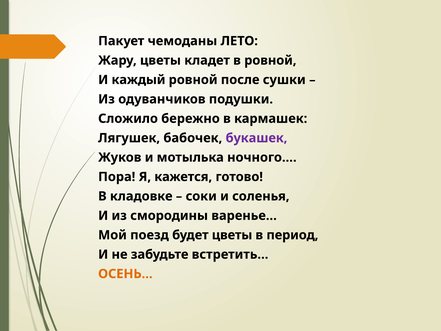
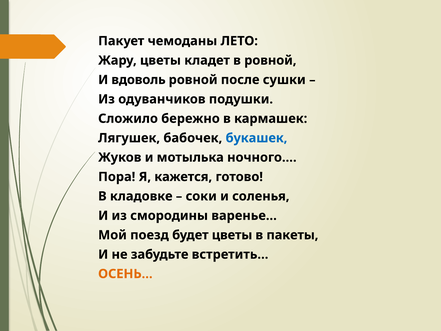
каждый: каждый -> вдоволь
букашек colour: purple -> blue
период: период -> пакеты
